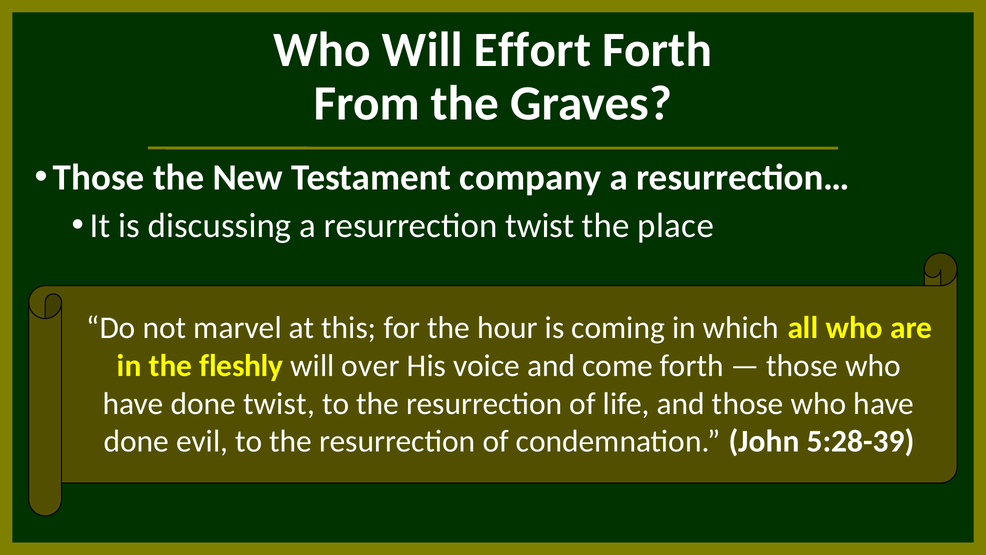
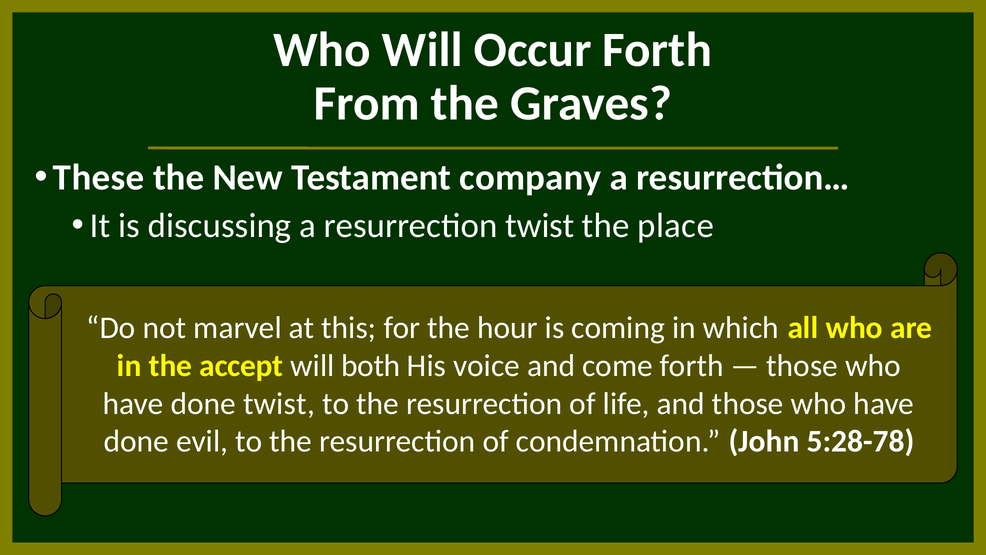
Effort: Effort -> Occur
Those at (99, 178): Those -> These
fleshly: fleshly -> accept
over: over -> both
5:28-39: 5:28-39 -> 5:28-78
